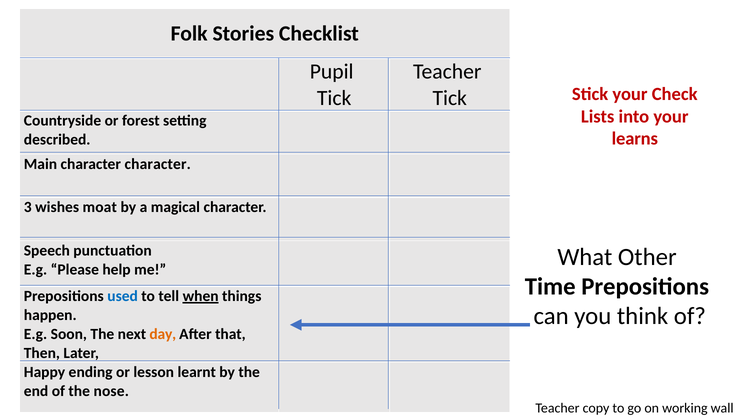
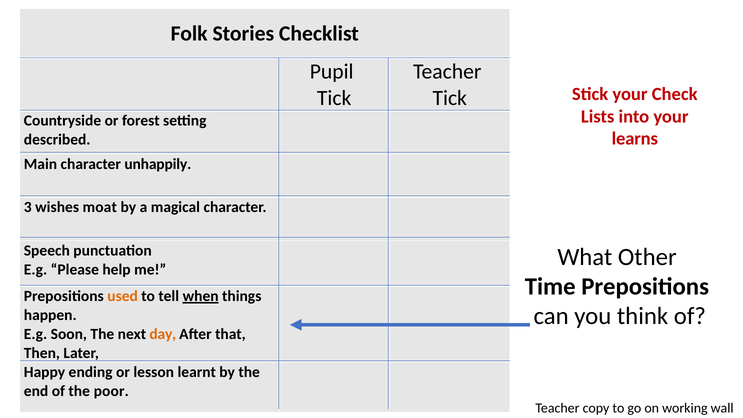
character character: character -> unhappily
used colour: blue -> orange
nose: nose -> poor
